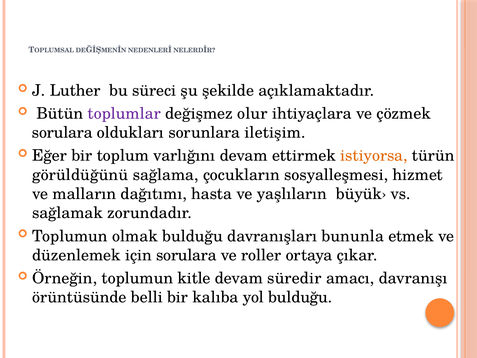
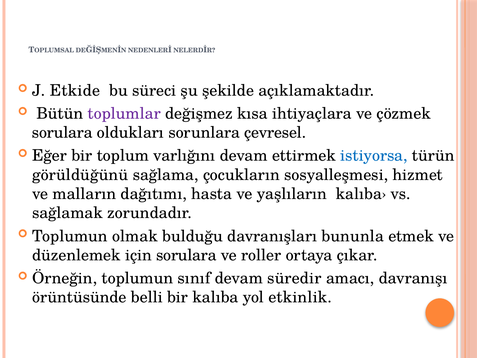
Luther: Luther -> Etkide
olur: olur -> kısa
iletişim: iletişim -> çevresel
istiyorsa colour: orange -> blue
büyük›: büyük› -> kalıba›
kitle: kitle -> sınıf
yol bulduğu: bulduğu -> etkinlik
